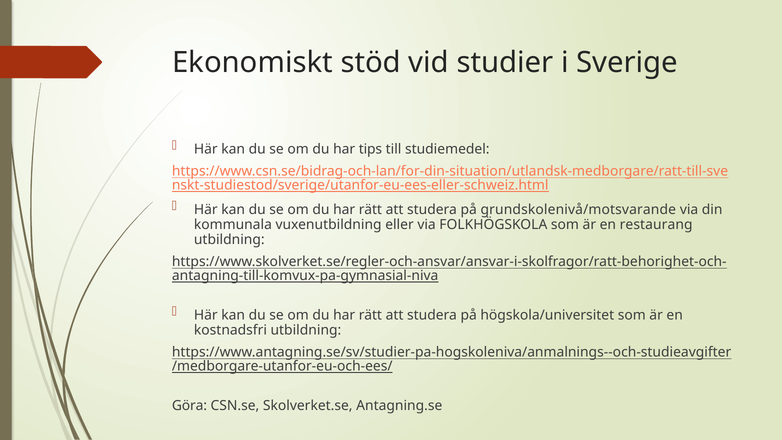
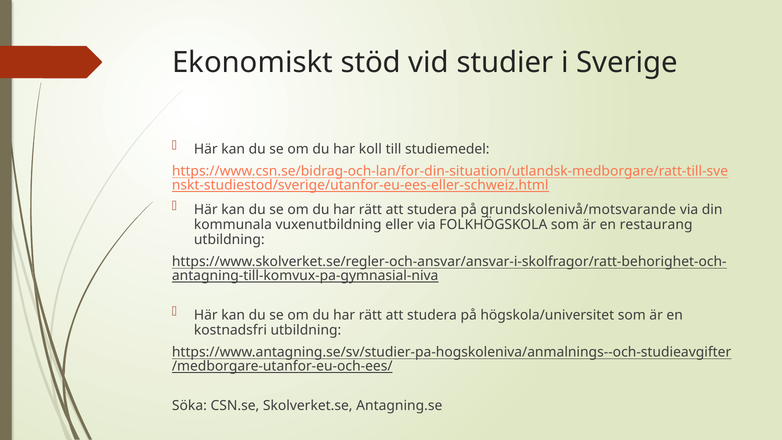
tips: tips -> koll
Göra: Göra -> Söka
